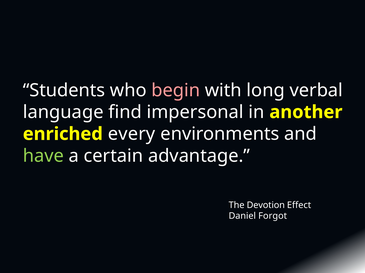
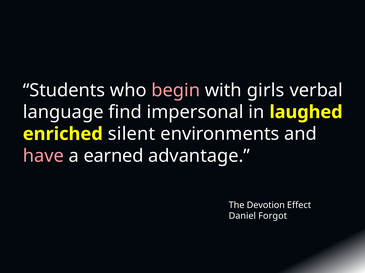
long: long -> girls
another: another -> laughed
every: every -> silent
have colour: light green -> pink
certain: certain -> earned
